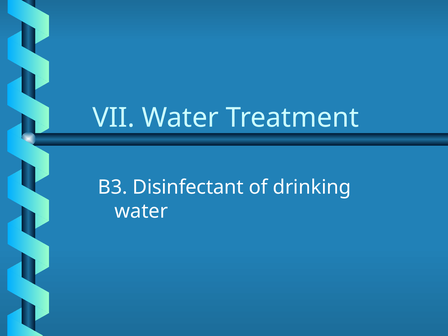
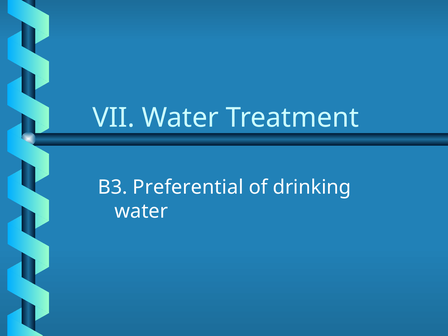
Disinfectant: Disinfectant -> Preferential
